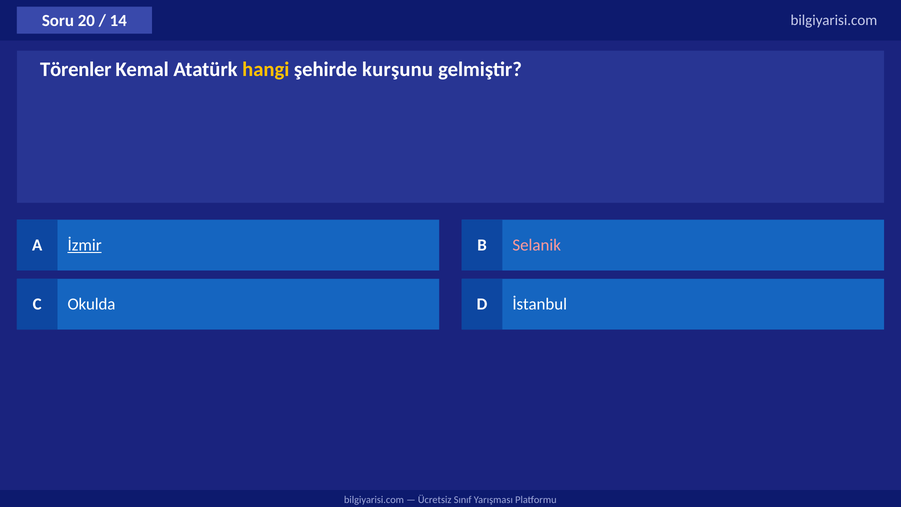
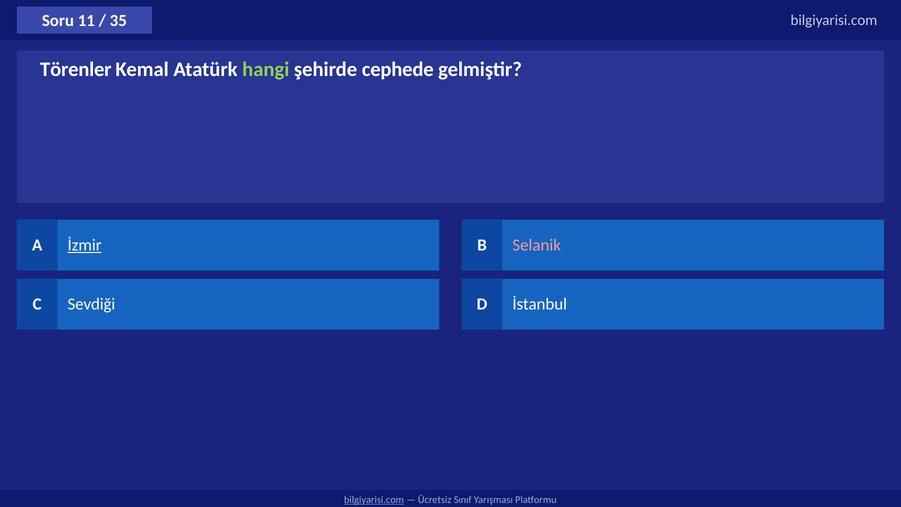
20: 20 -> 11
14: 14 -> 35
hangi colour: yellow -> light green
kurşunu: kurşunu -> cephede
Okulda: Okulda -> Sevdiği
bilgiyarisi.com at (374, 500) underline: none -> present
